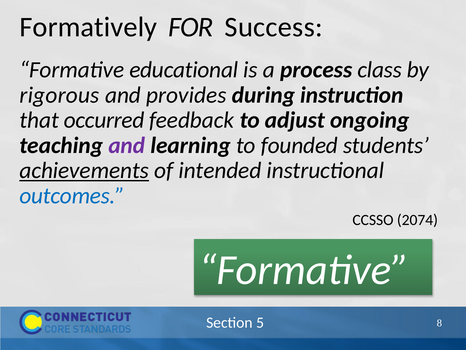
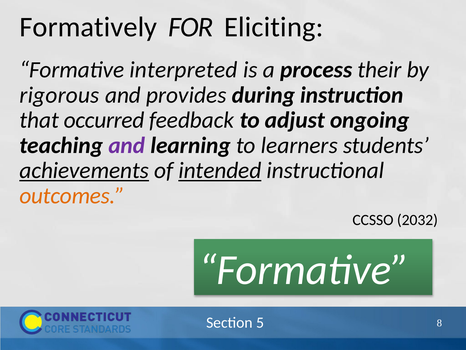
Success: Success -> Eliciting
educational: educational -> interpreted
class: class -> their
founded: founded -> learners
intended underline: none -> present
outcomes colour: blue -> orange
2074: 2074 -> 2032
